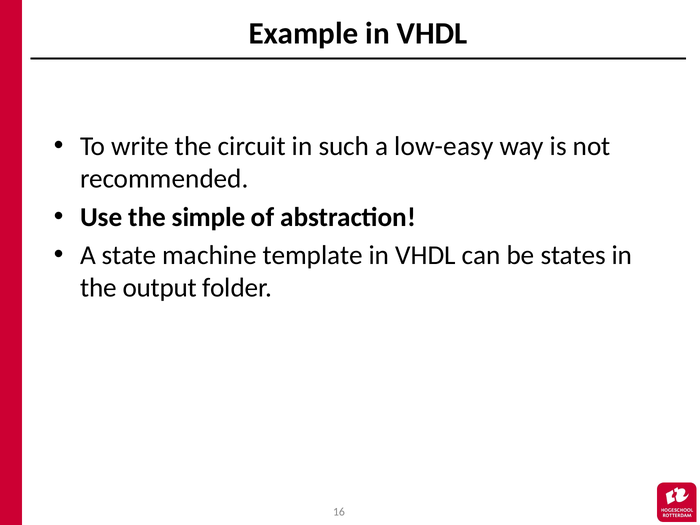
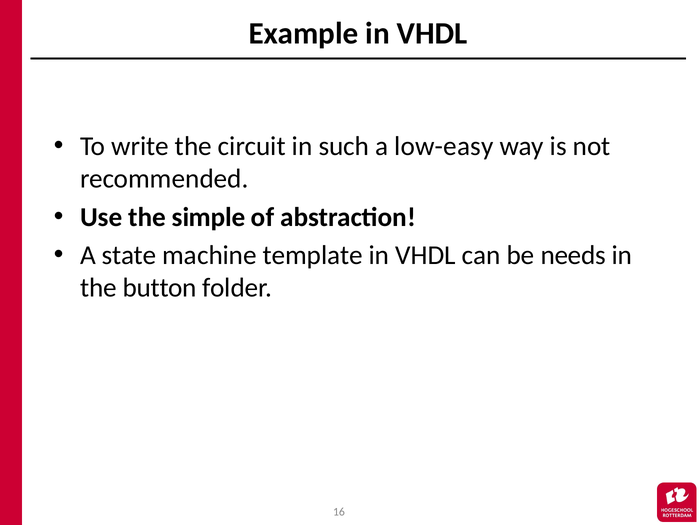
states: states -> needs
output: output -> button
